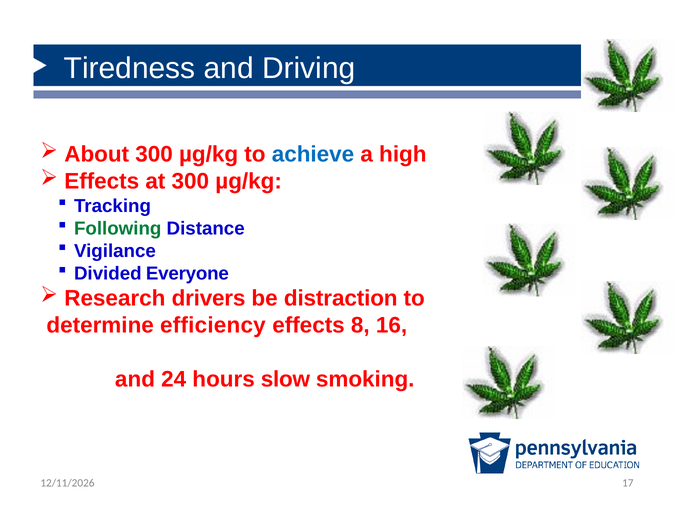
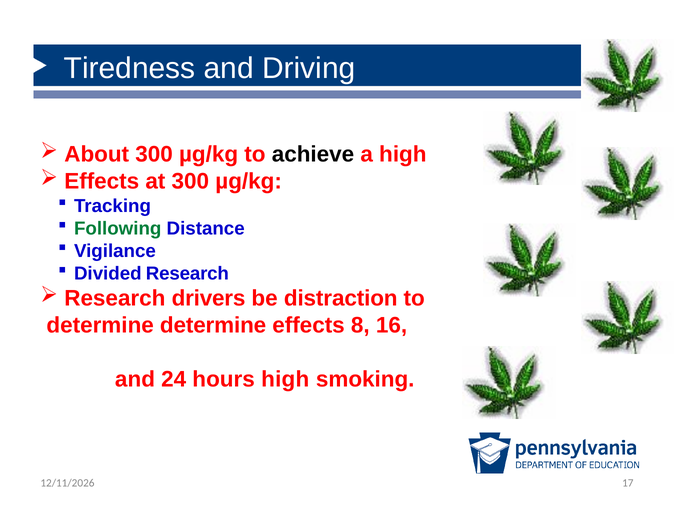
achieve colour: blue -> black
Divided Everyone: Everyone -> Research
determine efficiency: efficiency -> determine
hours slow: slow -> high
